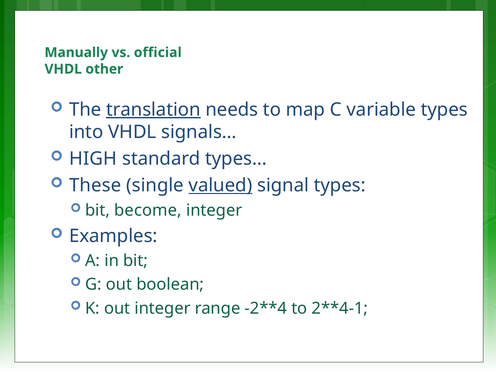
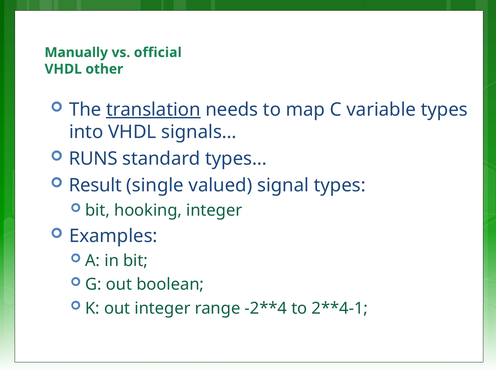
HIGH: HIGH -> RUNS
These: These -> Result
valued underline: present -> none
become: become -> hooking
